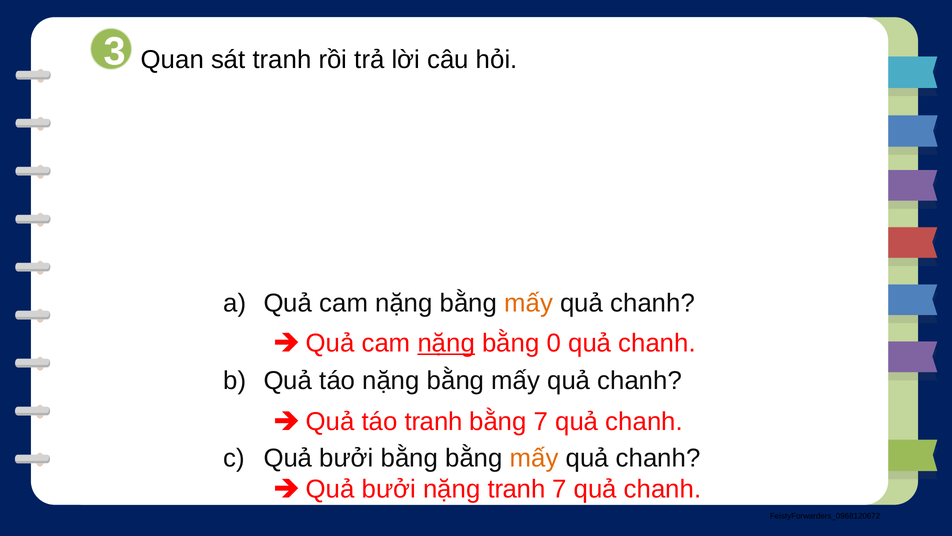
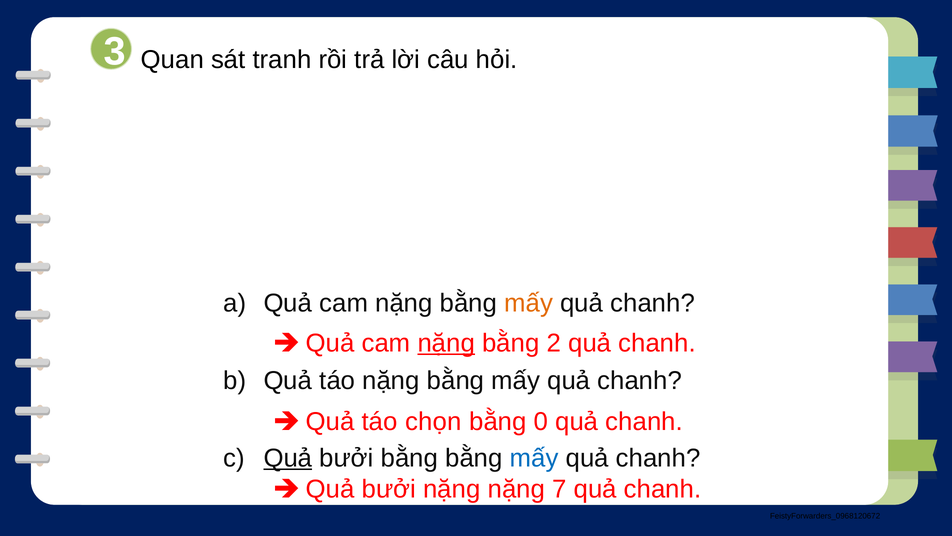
0: 0 -> 2
táo tranh: tranh -> chọn
bằng 7: 7 -> 0
Quả at (288, 458) underline: none -> present
mấy at (534, 458) colour: orange -> blue
nặng tranh: tranh -> nặng
